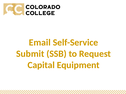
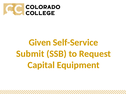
Email: Email -> Given
